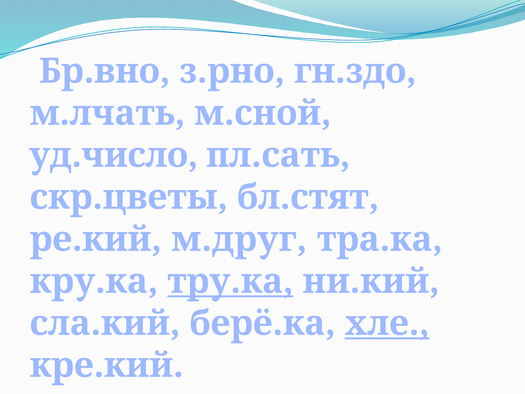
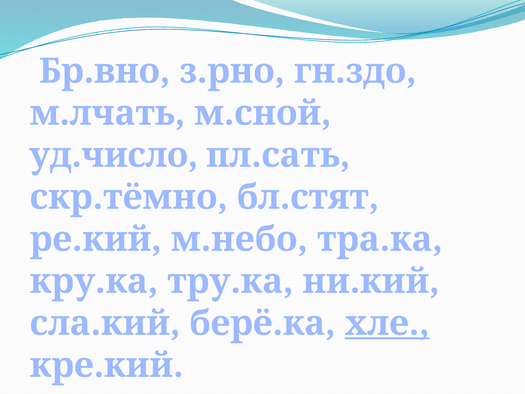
скр.цветы: скр.цветы -> скр.тёмно
м.друг: м.друг -> м.небо
тру.ка underline: present -> none
